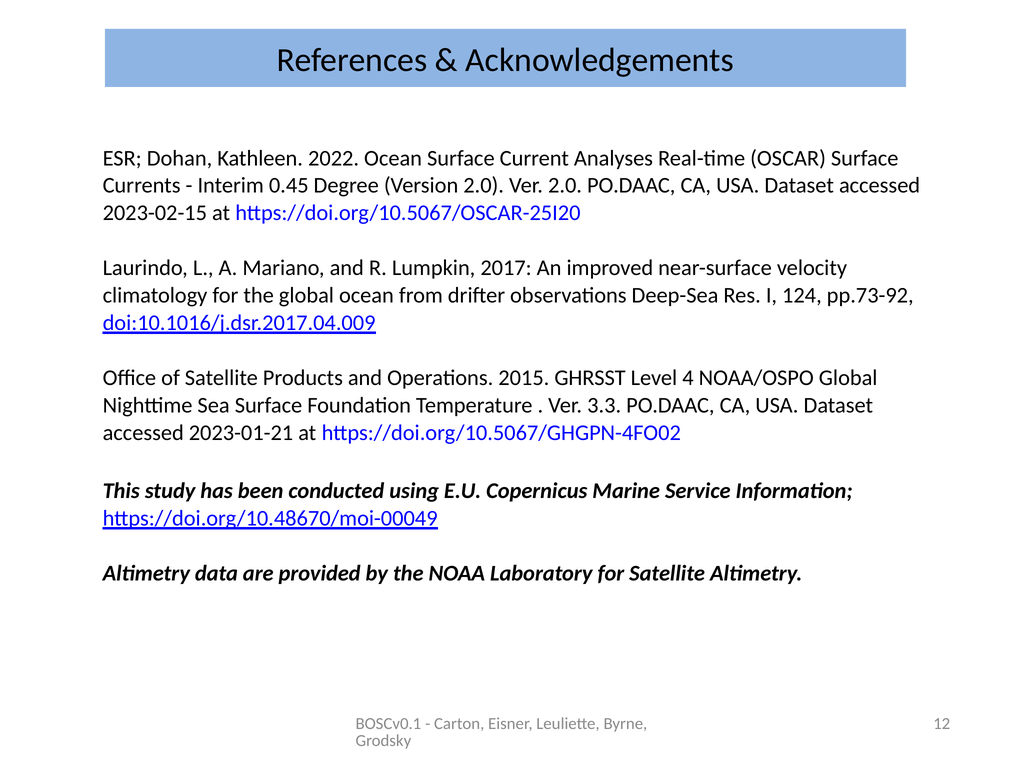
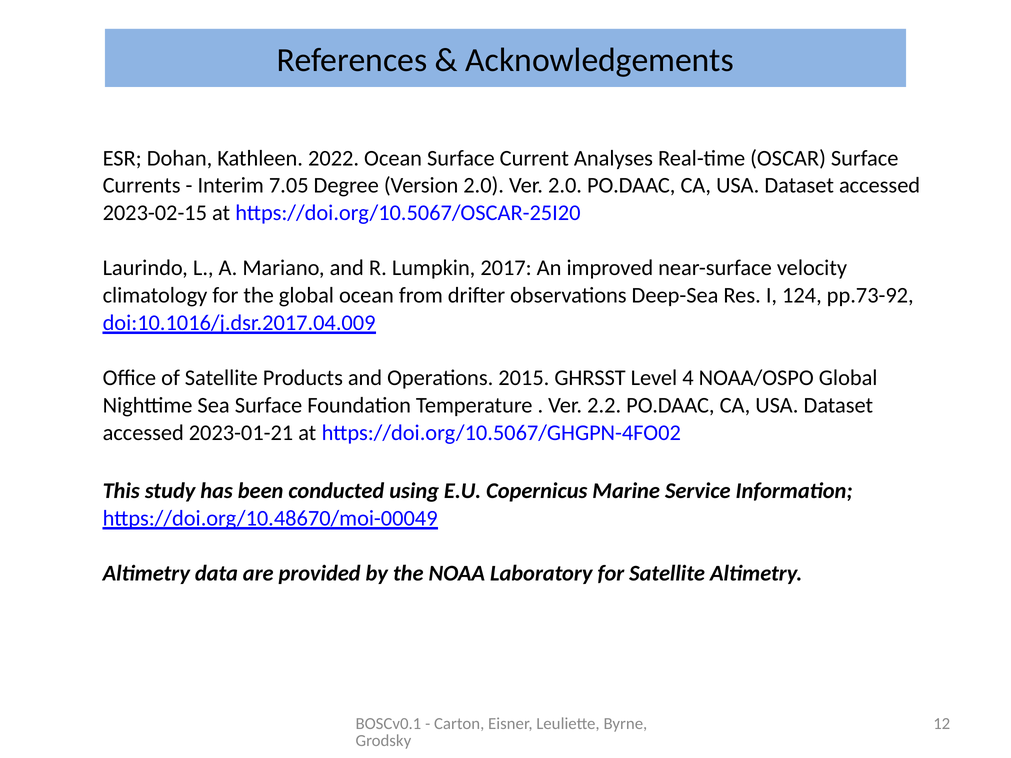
0.45: 0.45 -> 7.05
3.3: 3.3 -> 2.2
